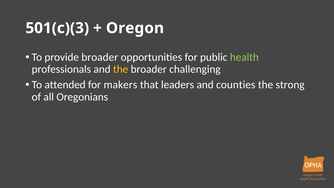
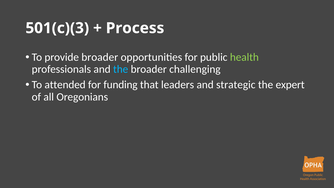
Oregon: Oregon -> Process
the at (121, 69) colour: yellow -> light blue
makers: makers -> funding
counties: counties -> strategic
strong: strong -> expert
